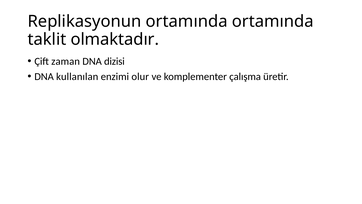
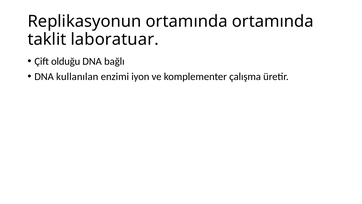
olmaktadır: olmaktadır -> laboratuar
zaman: zaman -> olduğu
dizisi: dizisi -> bağlı
olur: olur -> iyon
